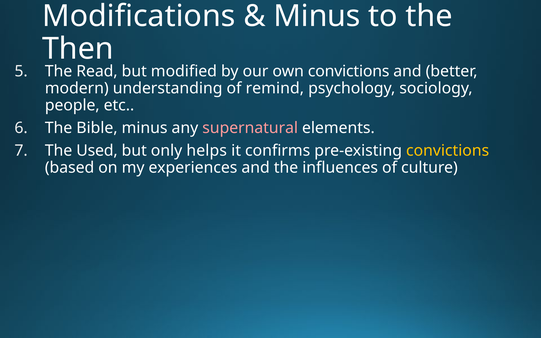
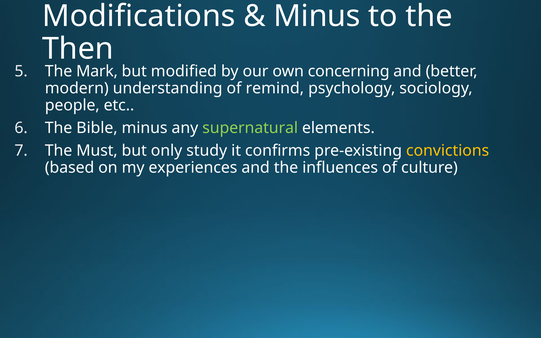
Read: Read -> Mark
own convictions: convictions -> concerning
supernatural colour: pink -> light green
Used: Used -> Must
helps: helps -> study
